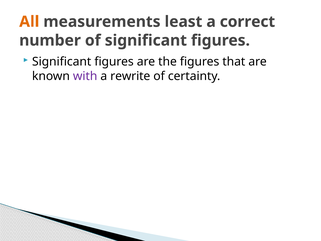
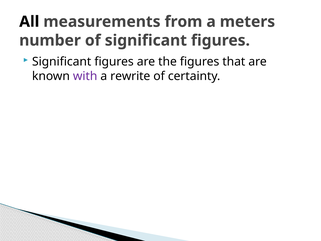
All colour: orange -> black
least: least -> from
correct: correct -> meters
